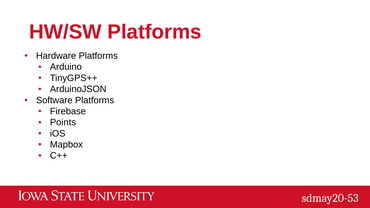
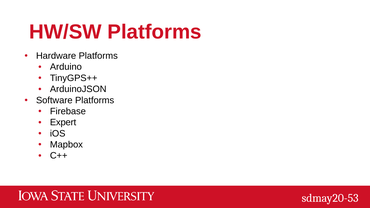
Points: Points -> Expert
